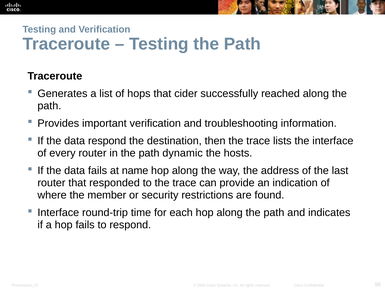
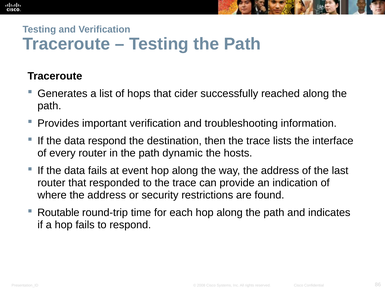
name: name -> event
where the member: member -> address
Interface at (58, 213): Interface -> Routable
